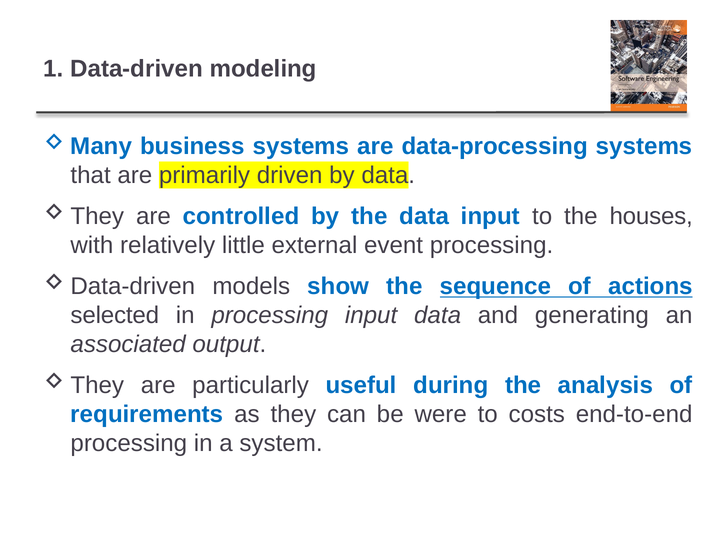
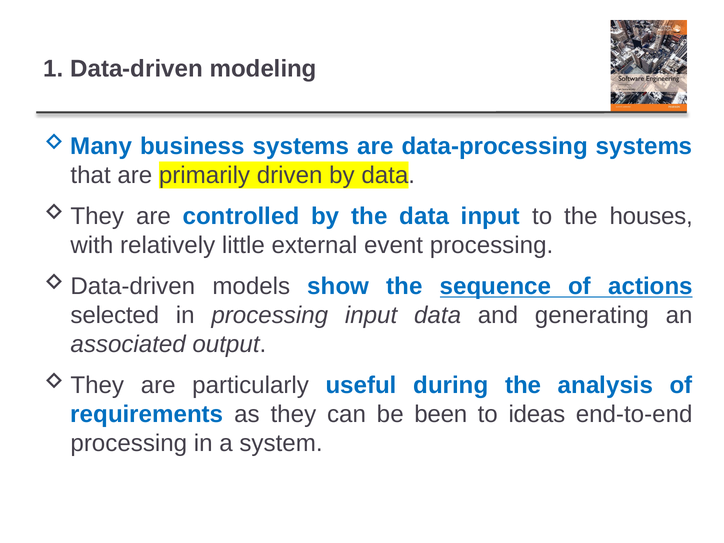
were: were -> been
costs: costs -> ideas
